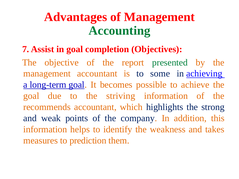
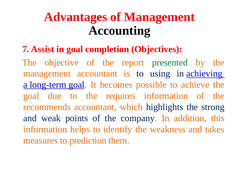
Accounting colour: green -> black
some: some -> using
striving: striving -> requires
